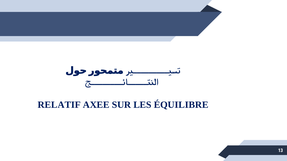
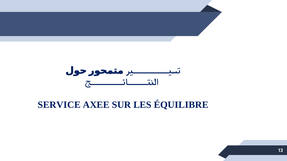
RELATIF: RELATIF -> SERVICE
